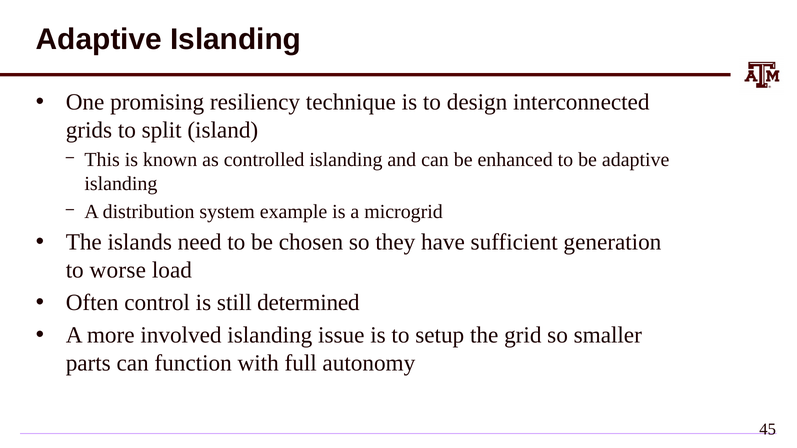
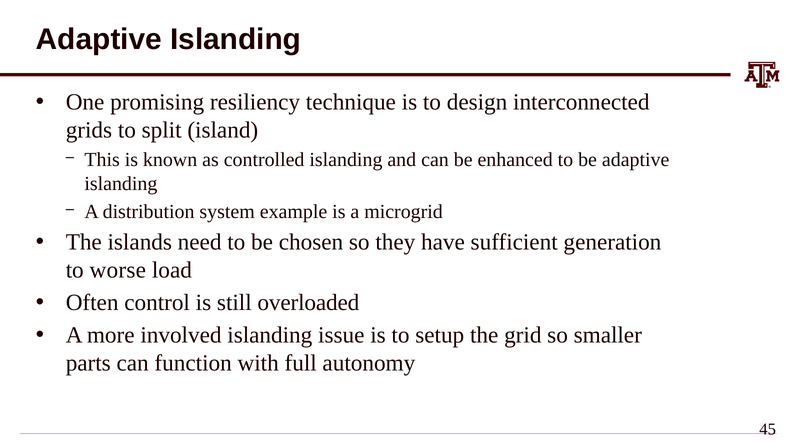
determined: determined -> overloaded
